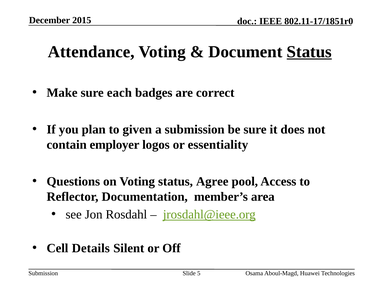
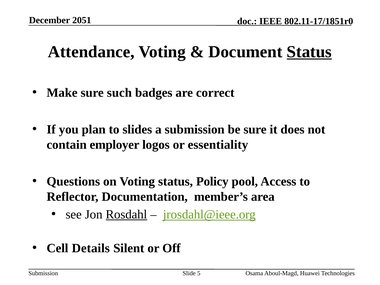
2015: 2015 -> 2051
each: each -> such
given: given -> slides
Agree: Agree -> Policy
Rosdahl underline: none -> present
